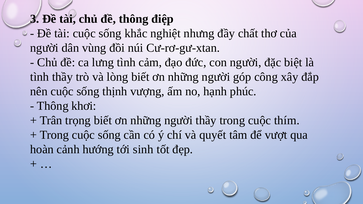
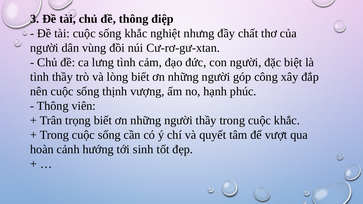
khơi: khơi -> viên
cuộc thím: thím -> khắc
